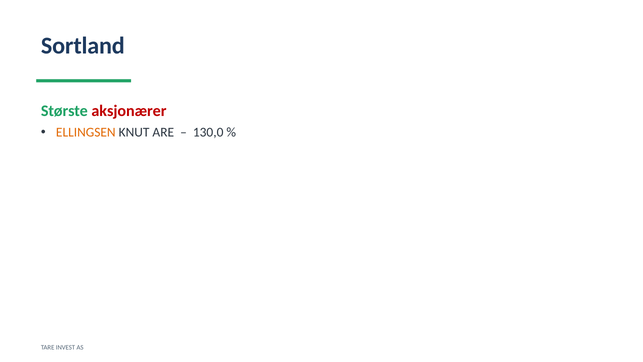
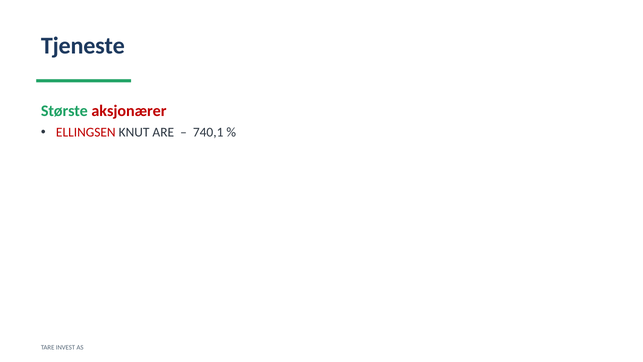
Sortland: Sortland -> Tjeneste
ELLINGSEN colour: orange -> red
130,0: 130,0 -> 740,1
